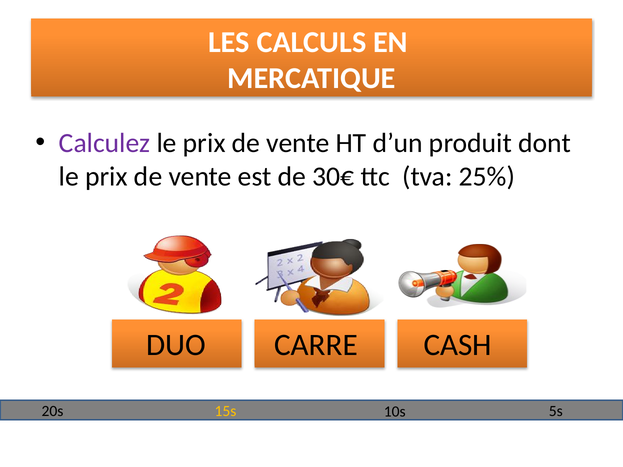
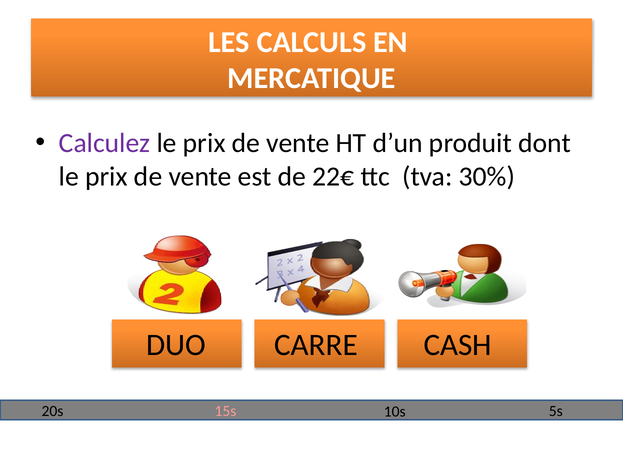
30€: 30€ -> 22€
25%: 25% -> 30%
15s colour: yellow -> pink
